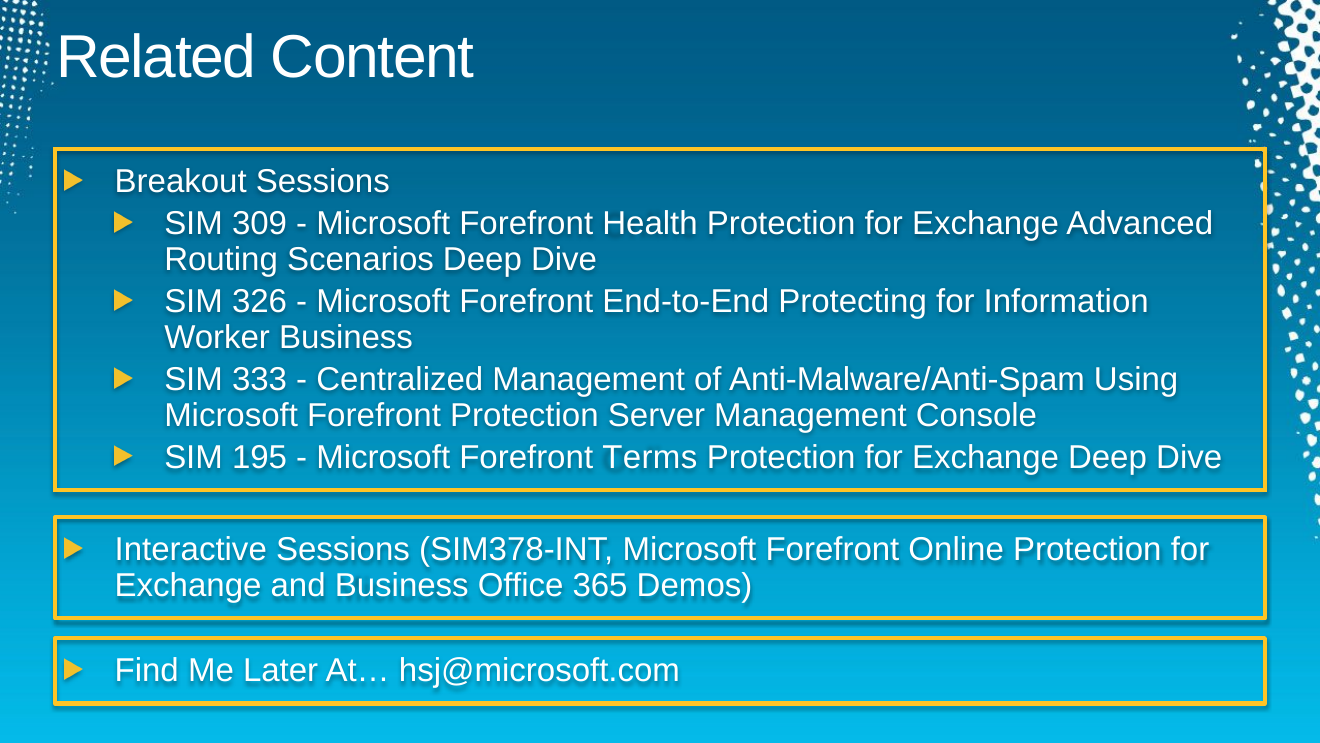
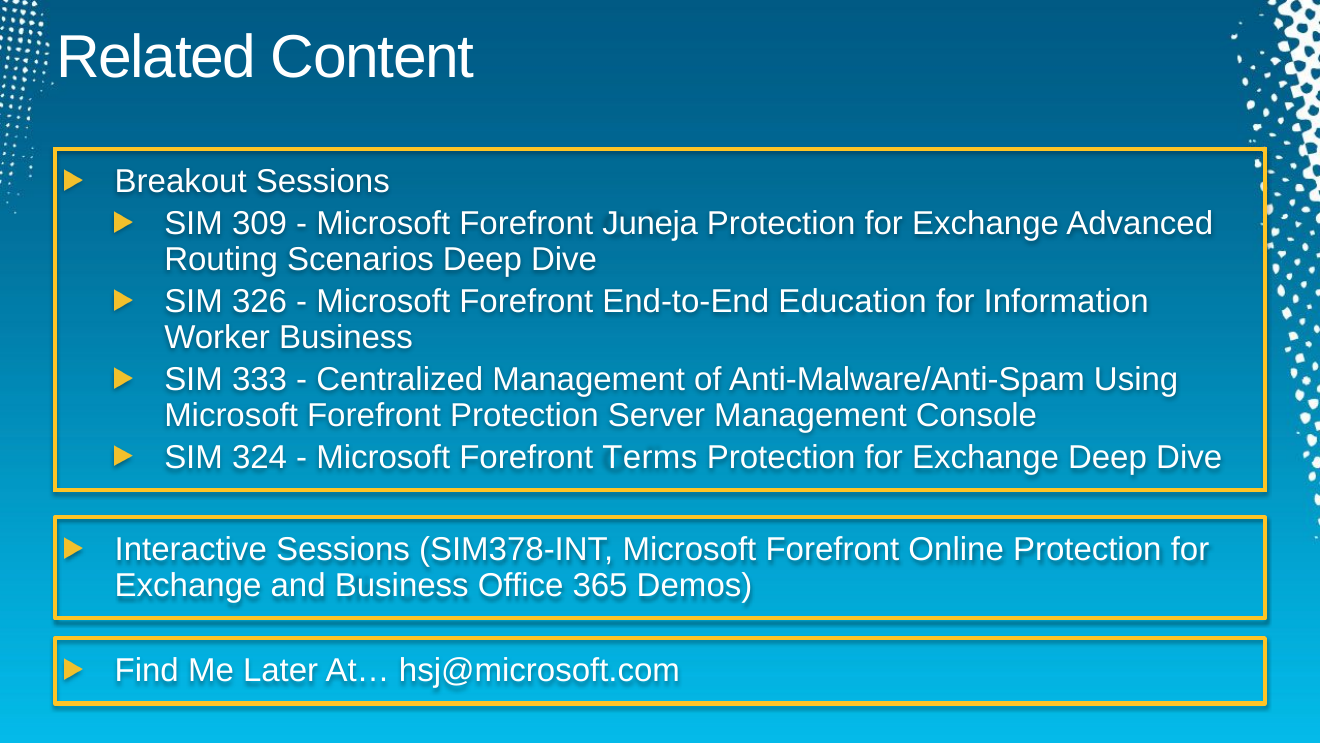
Health: Health -> Juneja
Protecting: Protecting -> Education
195: 195 -> 324
